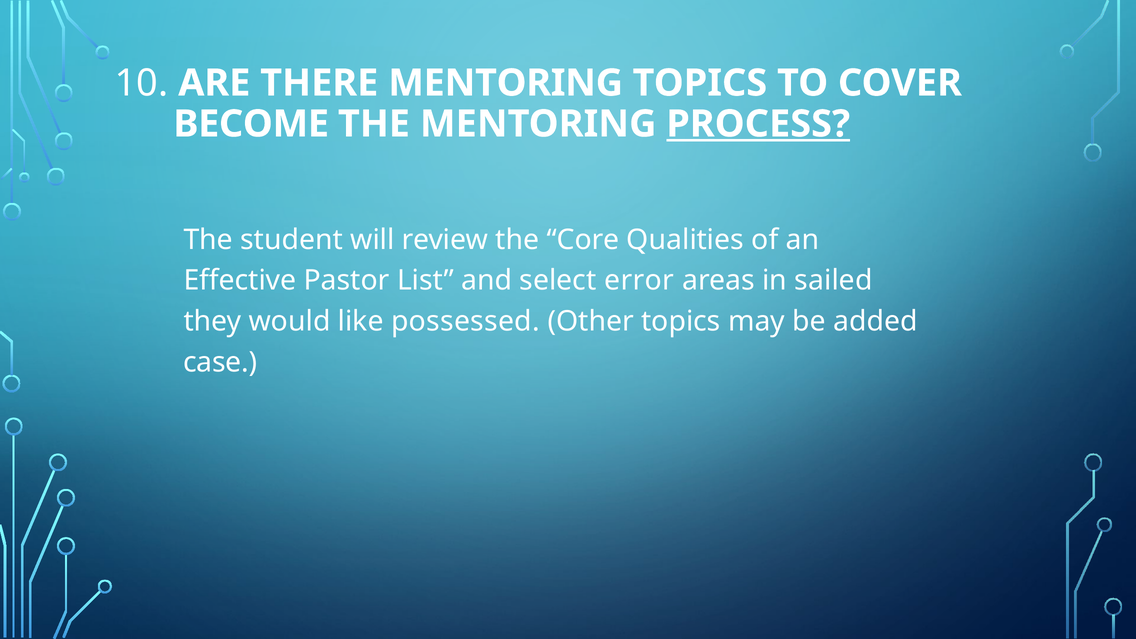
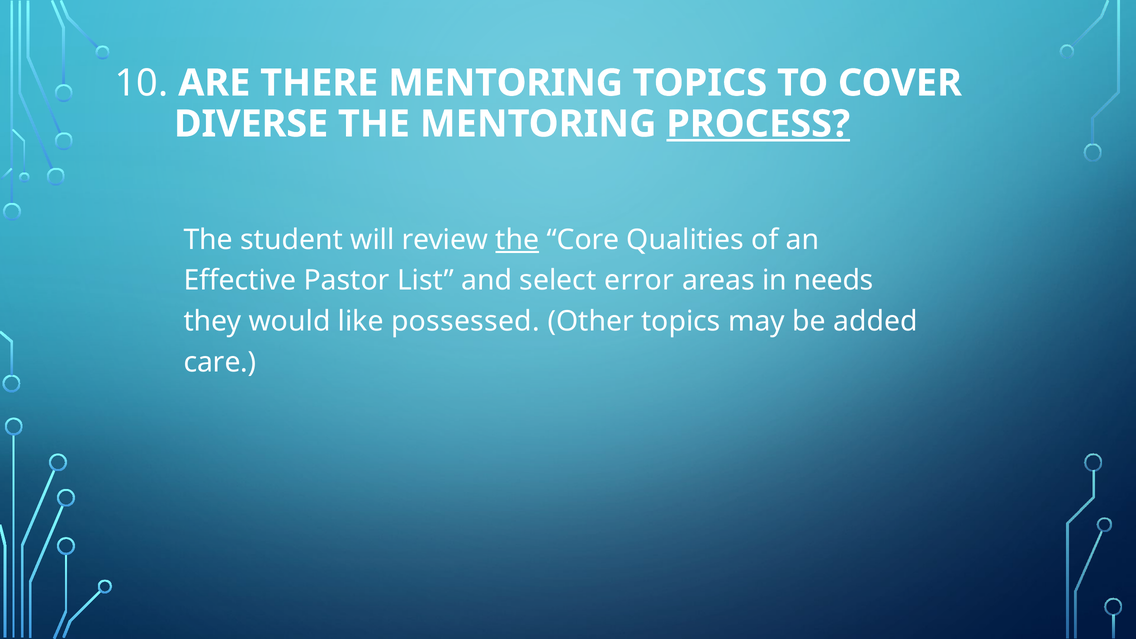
BECOME: BECOME -> DIVERSE
the at (517, 240) underline: none -> present
sailed: sailed -> needs
case: case -> care
